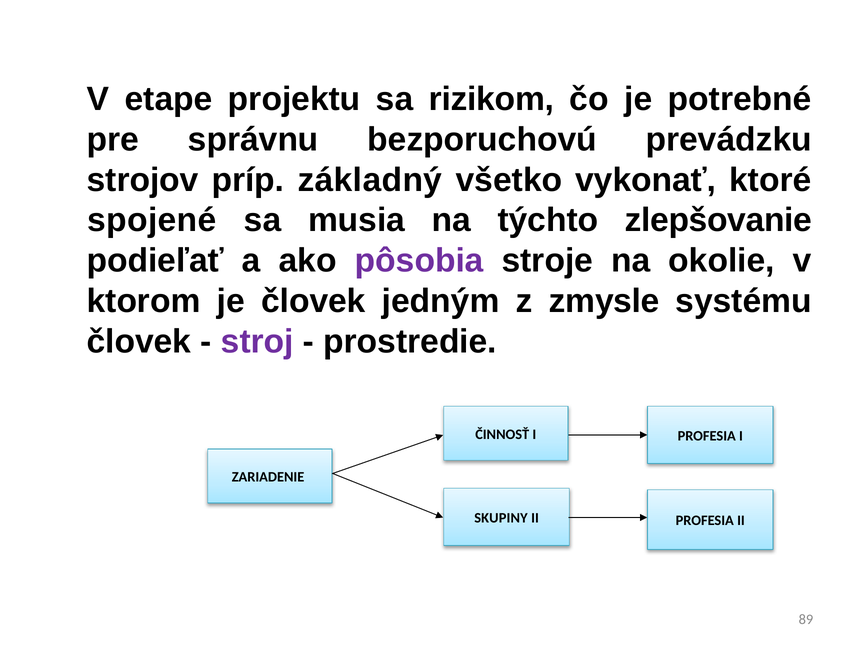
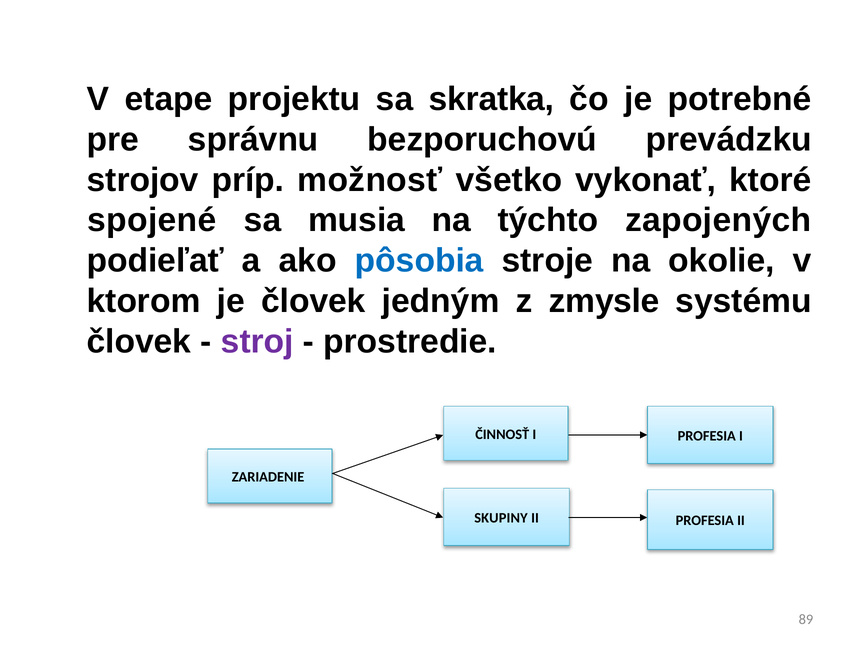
rizikom: rizikom -> skratka
základný: základný -> možnosť
zlepšovanie: zlepšovanie -> zapojených
pôsobia colour: purple -> blue
